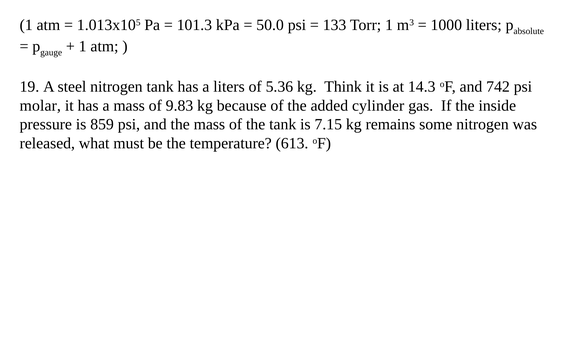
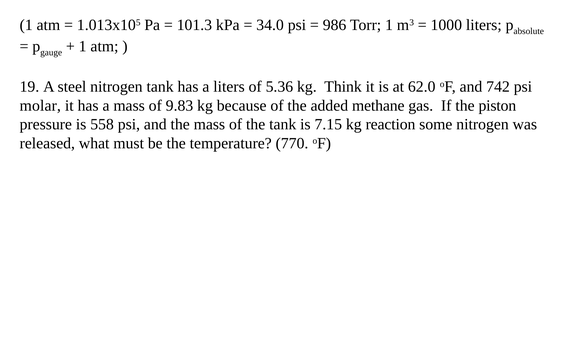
50.0: 50.0 -> 34.0
133: 133 -> 986
14.3: 14.3 -> 62.0
cylinder: cylinder -> methane
inside: inside -> piston
859: 859 -> 558
remains: remains -> reaction
613: 613 -> 770
